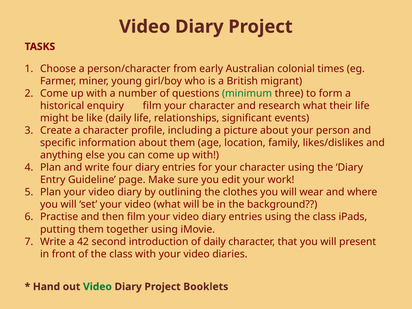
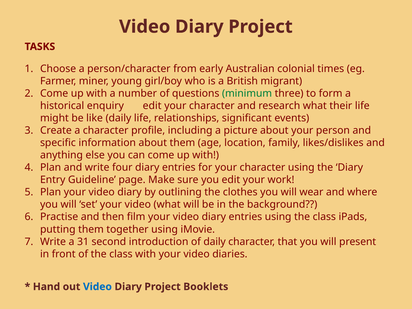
enquiry film: film -> edit
42: 42 -> 31
Video at (97, 287) colour: green -> blue
